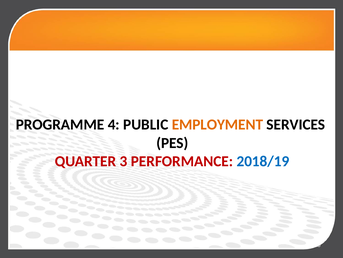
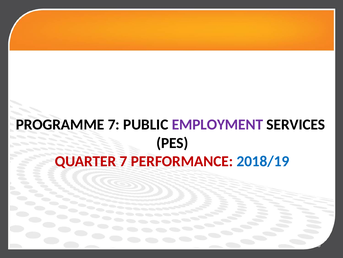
PROGRAMME 4: 4 -> 7
EMPLOYMENT colour: orange -> purple
QUARTER 3: 3 -> 7
